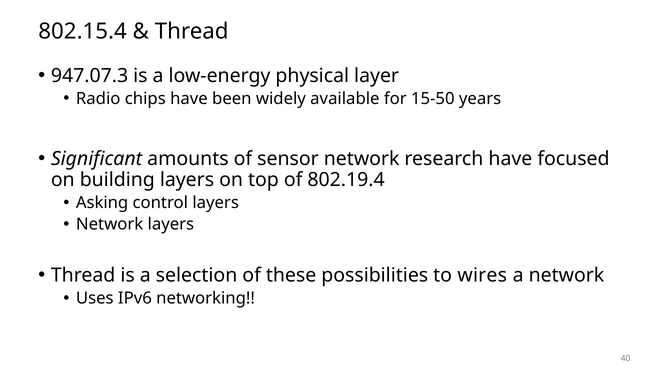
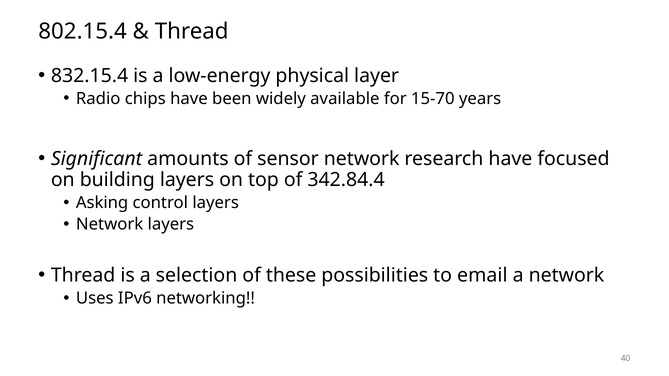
947.07.3: 947.07.3 -> 832.15.4
15-50: 15-50 -> 15-70
802.19.4: 802.19.4 -> 342.84.4
wires: wires -> email
